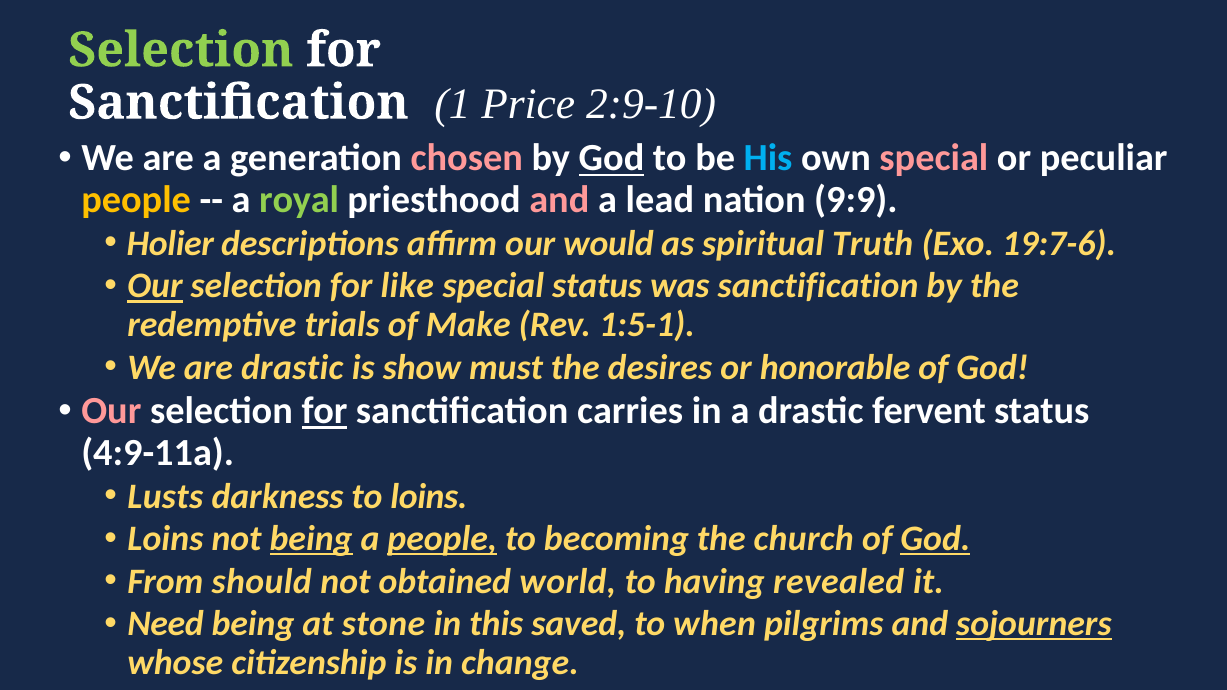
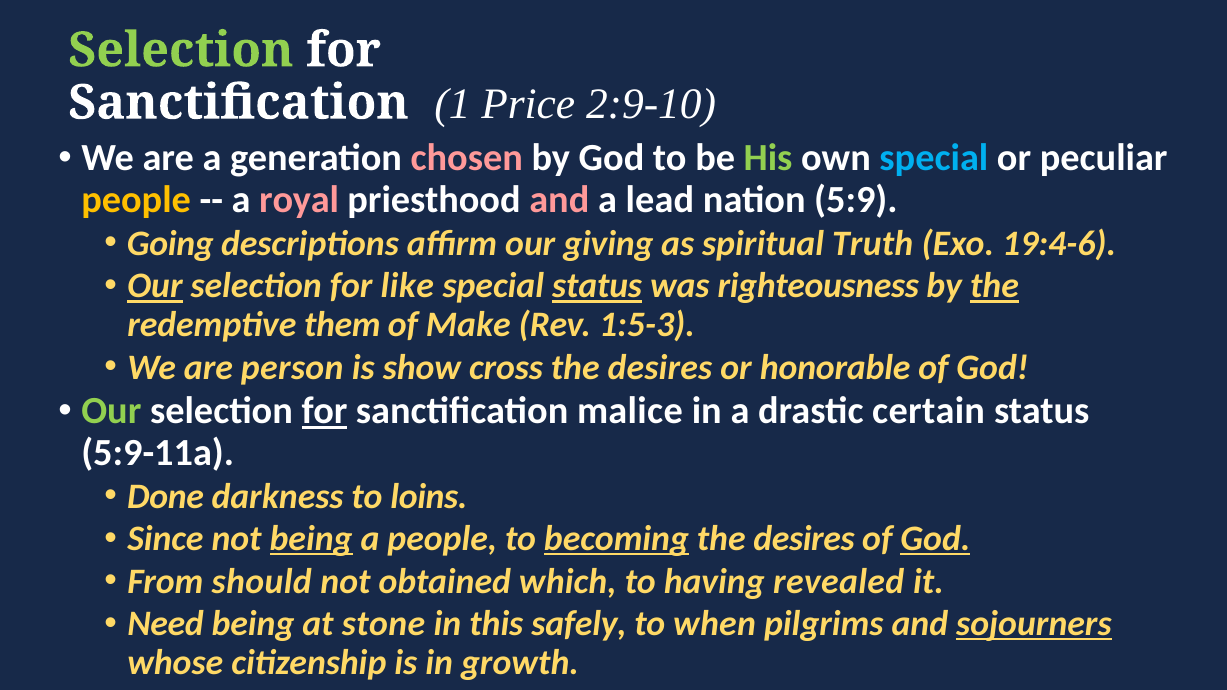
God at (612, 158) underline: present -> none
His colour: light blue -> light green
special at (934, 158) colour: pink -> light blue
royal colour: light green -> pink
9:9: 9:9 -> 5:9
Holier: Holier -> Going
would: would -> giving
19:7-6: 19:7-6 -> 19:4-6
status at (597, 286) underline: none -> present
was sanctification: sanctification -> righteousness
the at (994, 286) underline: none -> present
trials: trials -> them
1:5-1: 1:5-1 -> 1:5-3
are drastic: drastic -> person
must: must -> cross
Our at (111, 411) colour: pink -> light green
carries: carries -> malice
fervent: fervent -> certain
4:9-11a: 4:9-11a -> 5:9-11a
Lusts: Lusts -> Done
Loins at (165, 539): Loins -> Since
people at (442, 539) underline: present -> none
becoming underline: none -> present
church at (804, 539): church -> desires
world: world -> which
saved: saved -> safely
change: change -> growth
